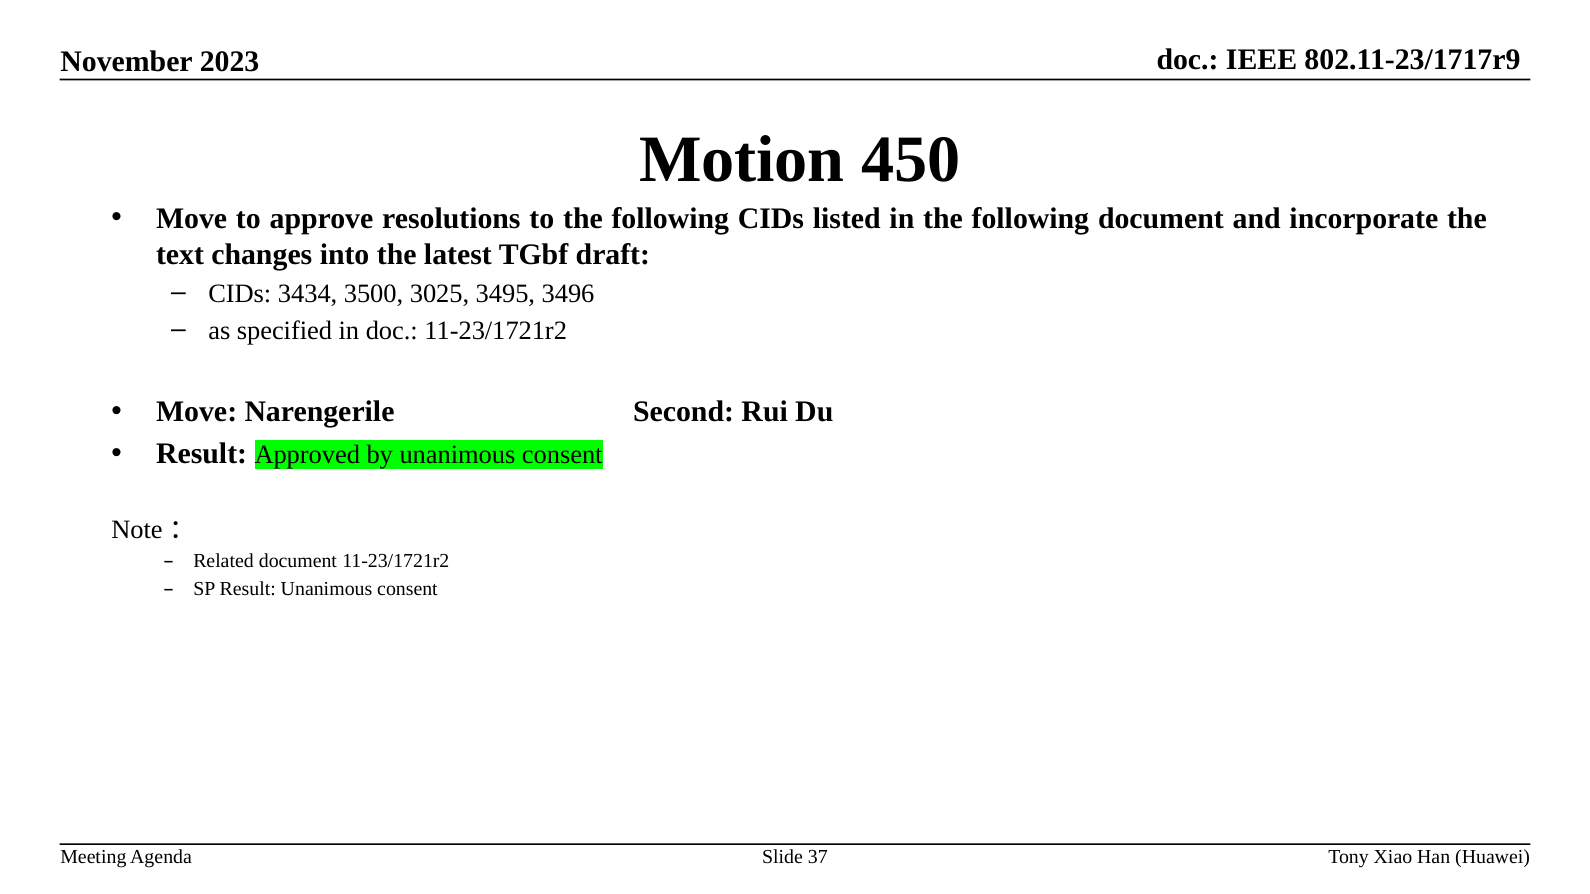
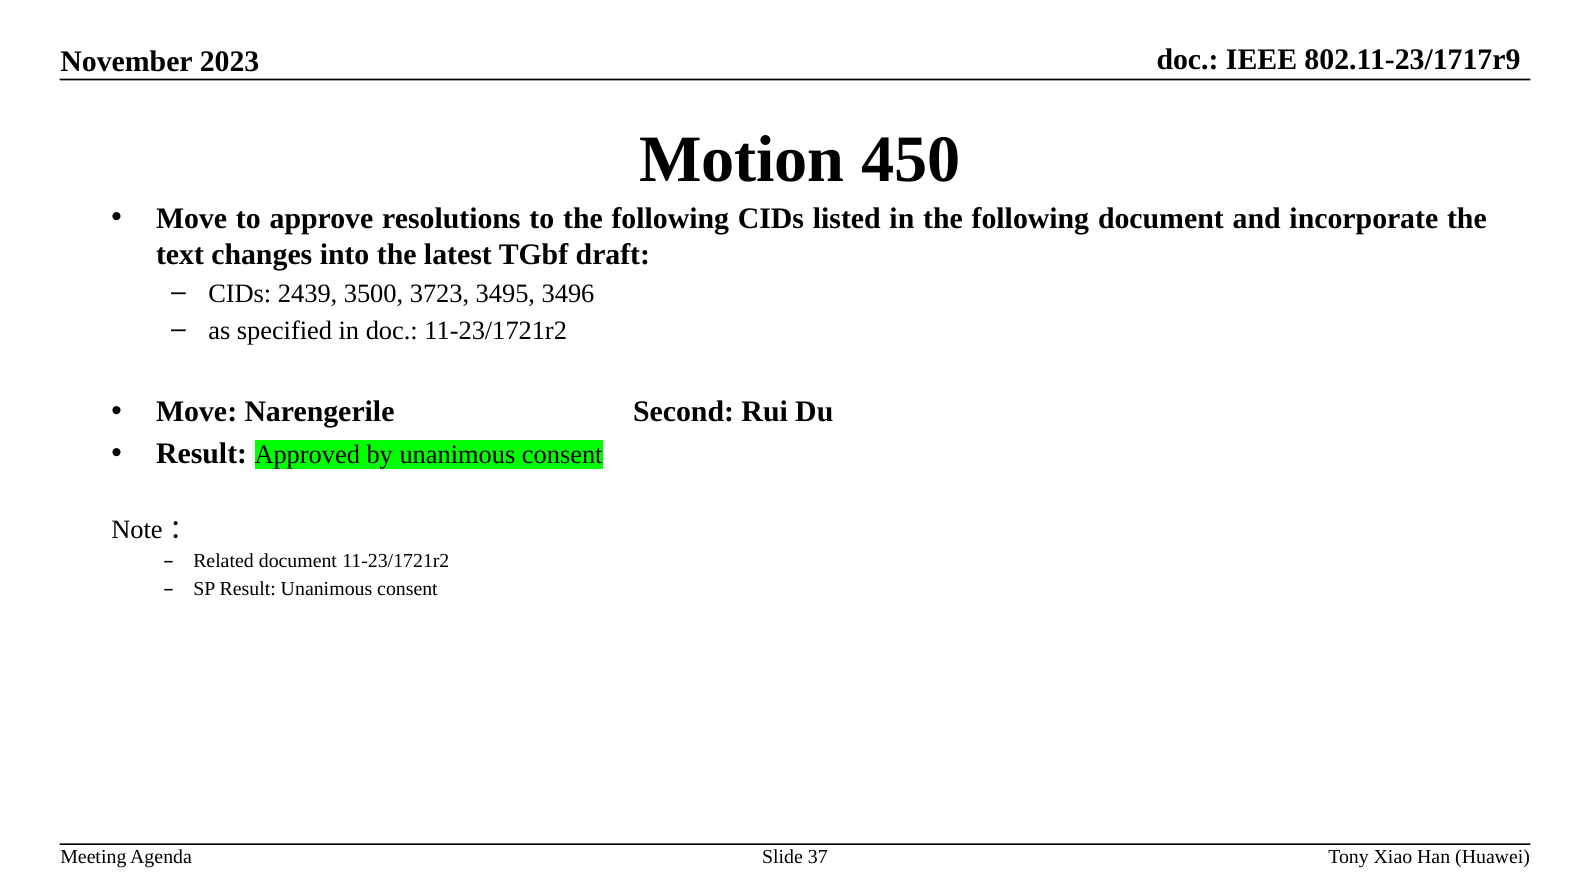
3434: 3434 -> 2439
3025: 3025 -> 3723
